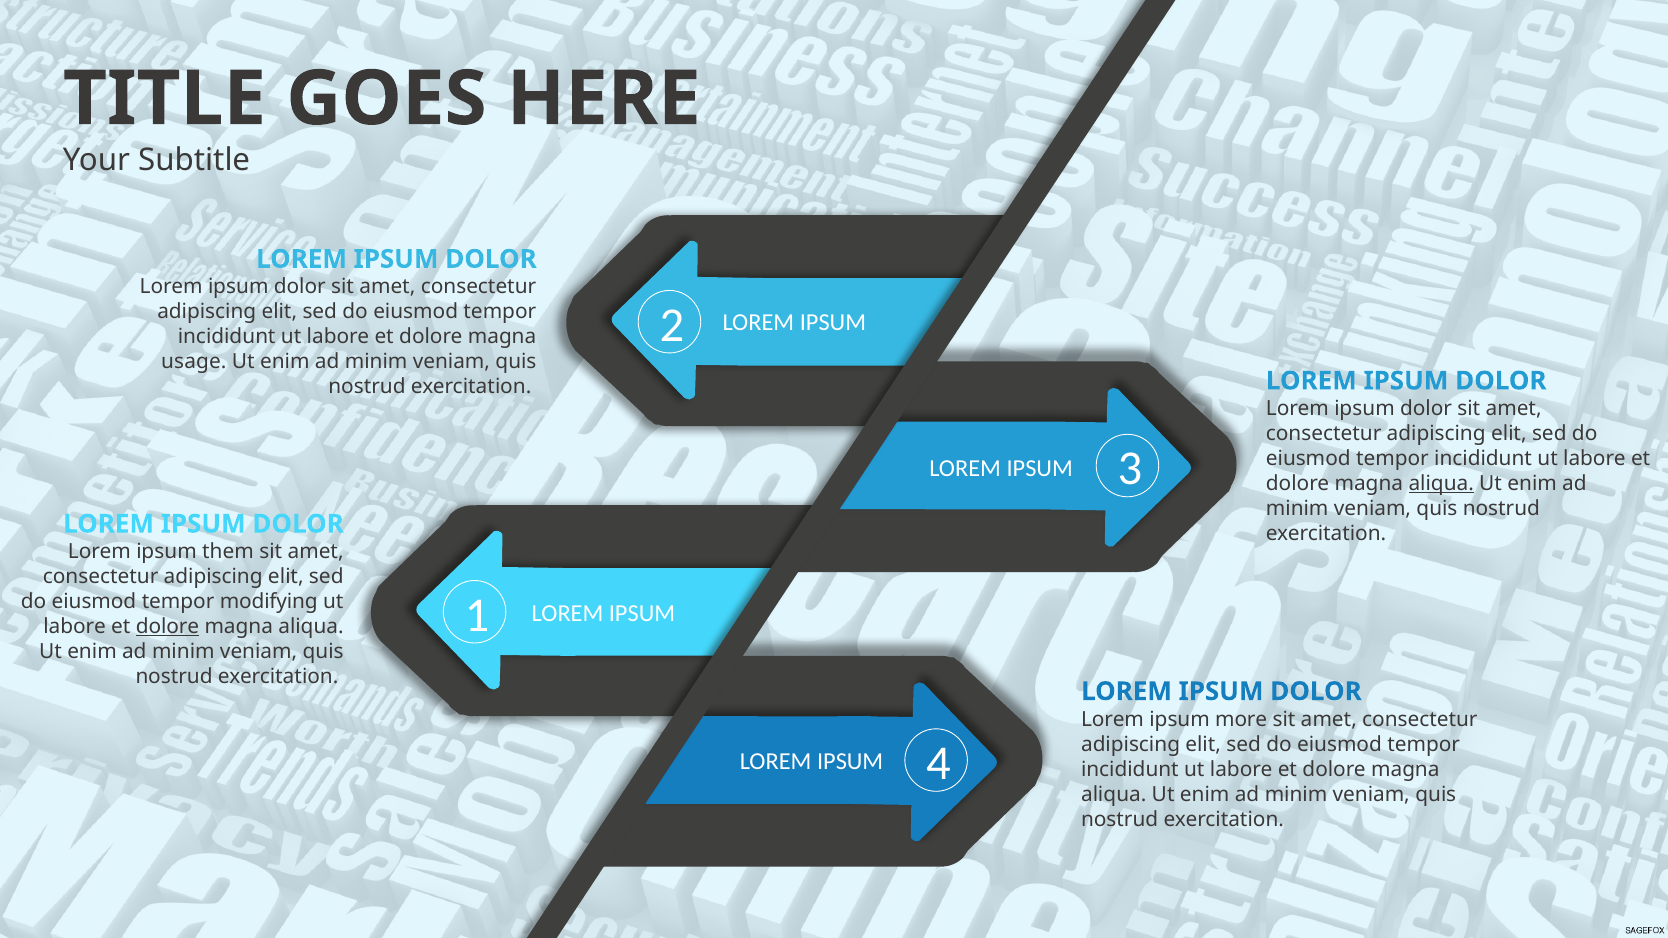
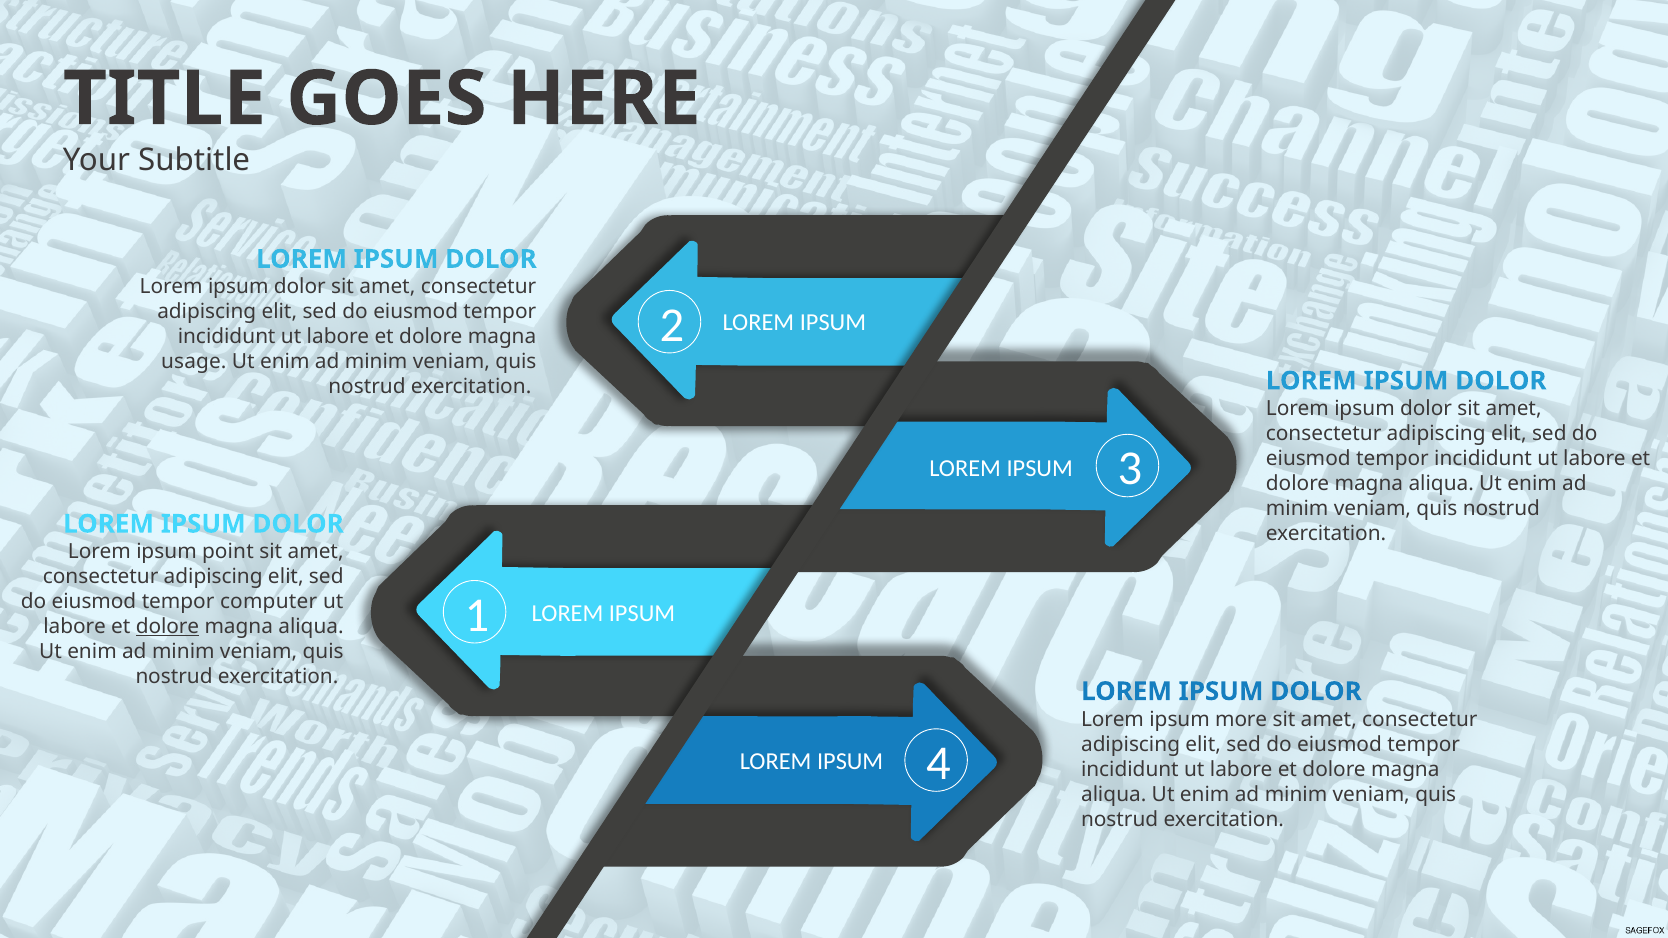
aliqua at (1441, 484) underline: present -> none
them: them -> point
modifying: modifying -> computer
